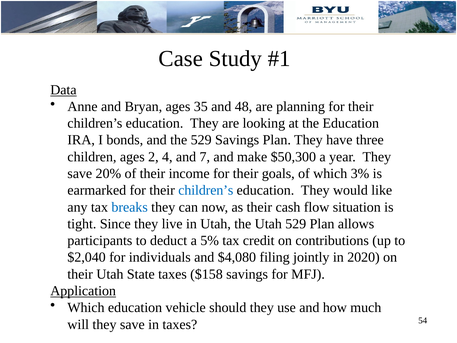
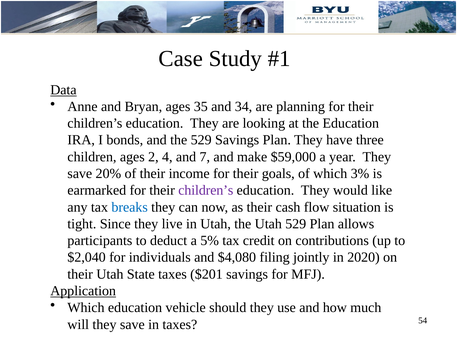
48: 48 -> 34
$50,300: $50,300 -> $59,000
children’s at (206, 190) colour: blue -> purple
$158: $158 -> $201
